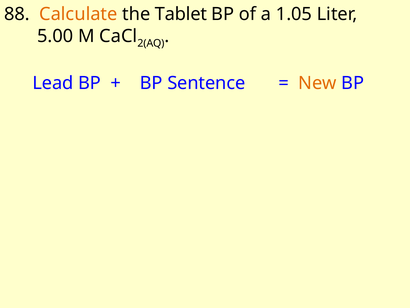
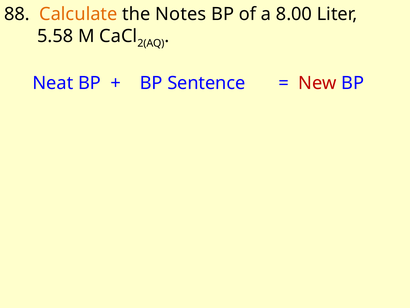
Tablet: Tablet -> Notes
1.05: 1.05 -> 8.00
5.00: 5.00 -> 5.58
Lead: Lead -> Neat
New colour: orange -> red
